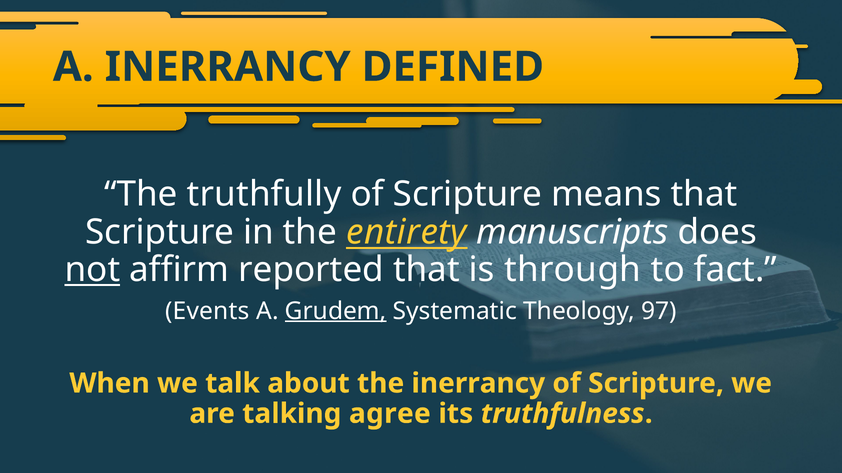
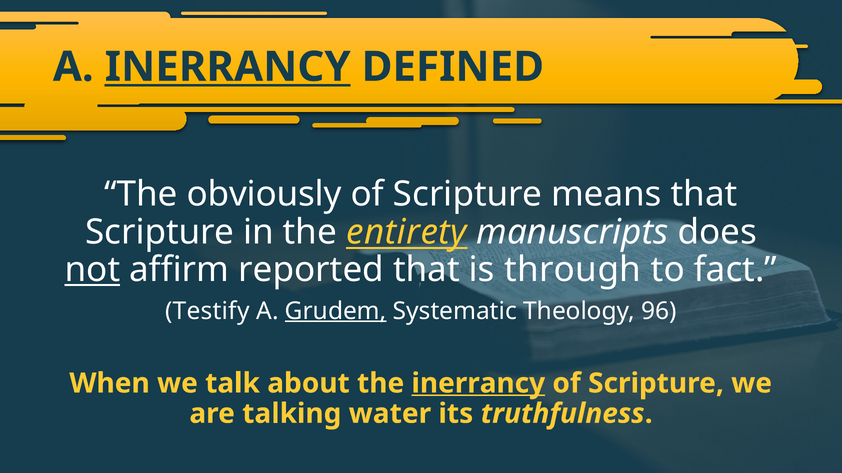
INERRANCY at (228, 67) underline: none -> present
truthfully: truthfully -> obviously
Events: Events -> Testify
97: 97 -> 96
inerrancy at (478, 384) underline: none -> present
agree: agree -> water
